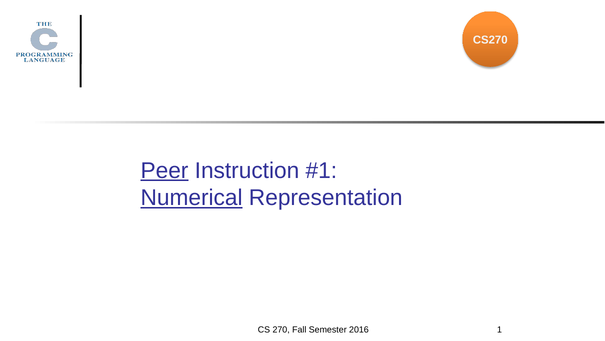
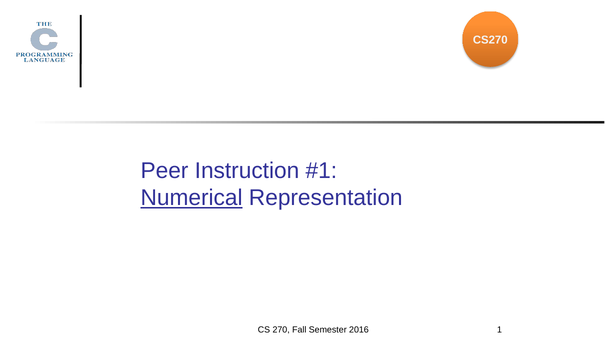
Peer underline: present -> none
